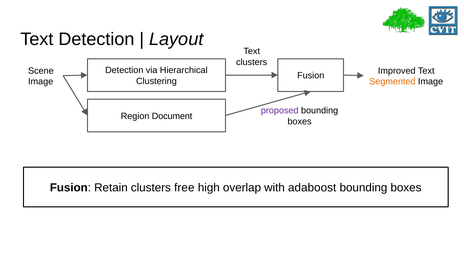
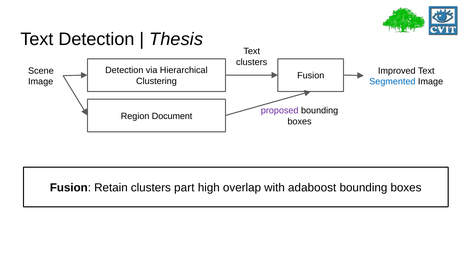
Layout: Layout -> Thesis
Segmented colour: orange -> blue
free: free -> part
